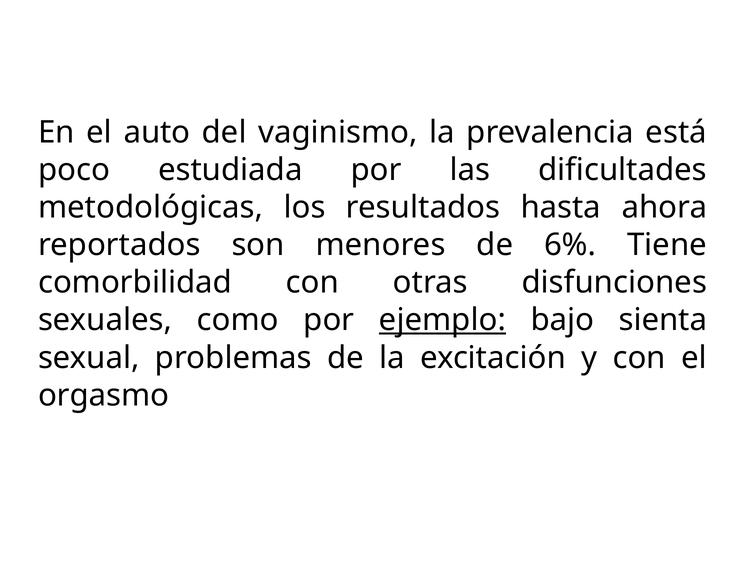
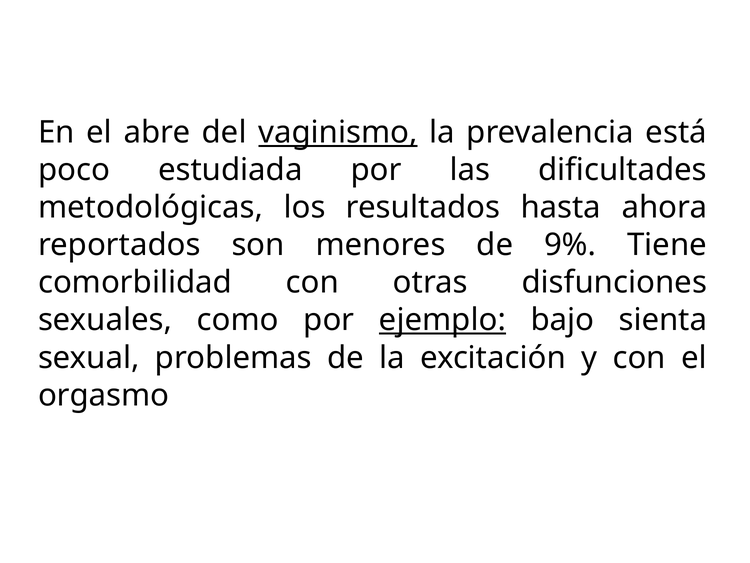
auto: auto -> abre
vaginismo underline: none -> present
6%: 6% -> 9%
